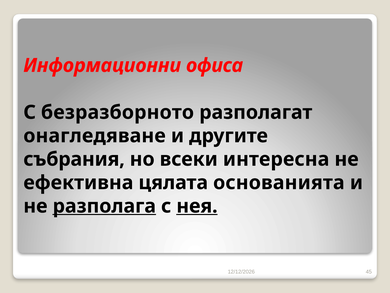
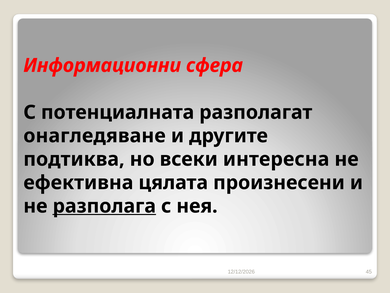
офиса: офиса -> сфера
безразборното: безразборното -> потенциалната
събрания: събрания -> подтиква
основанията: основанията -> произнесени
нея underline: present -> none
